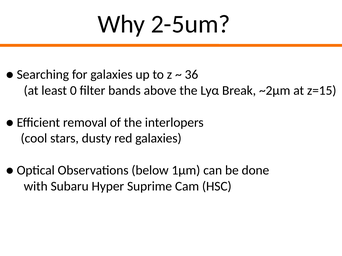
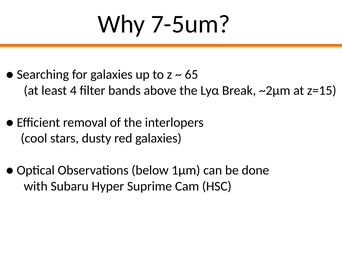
2-5um: 2-5um -> 7-5um
36: 36 -> 65
0: 0 -> 4
